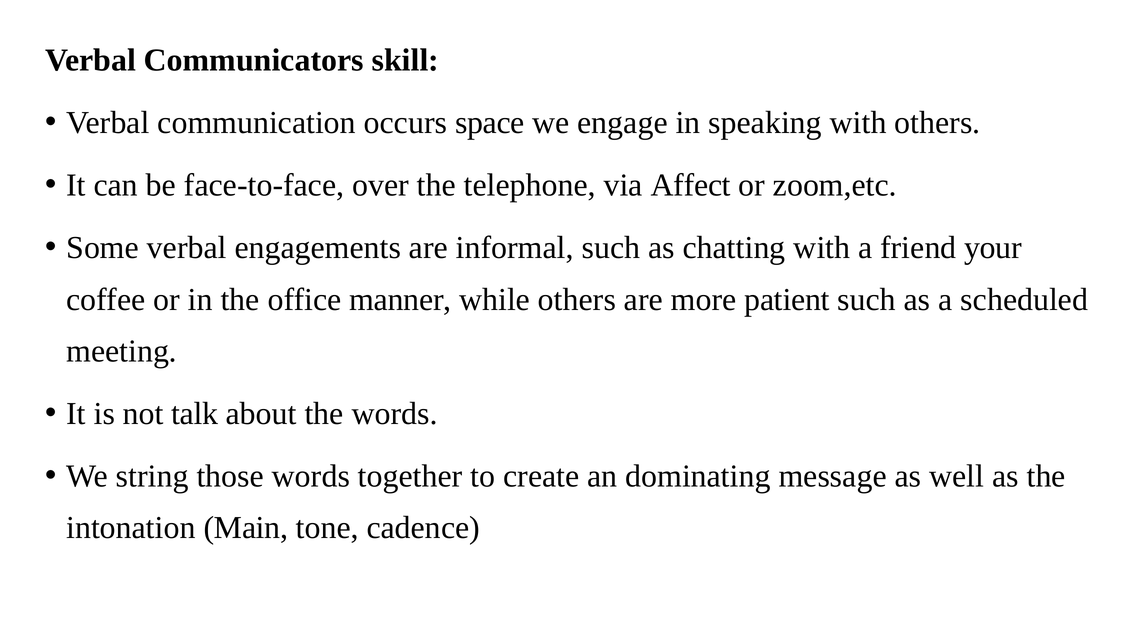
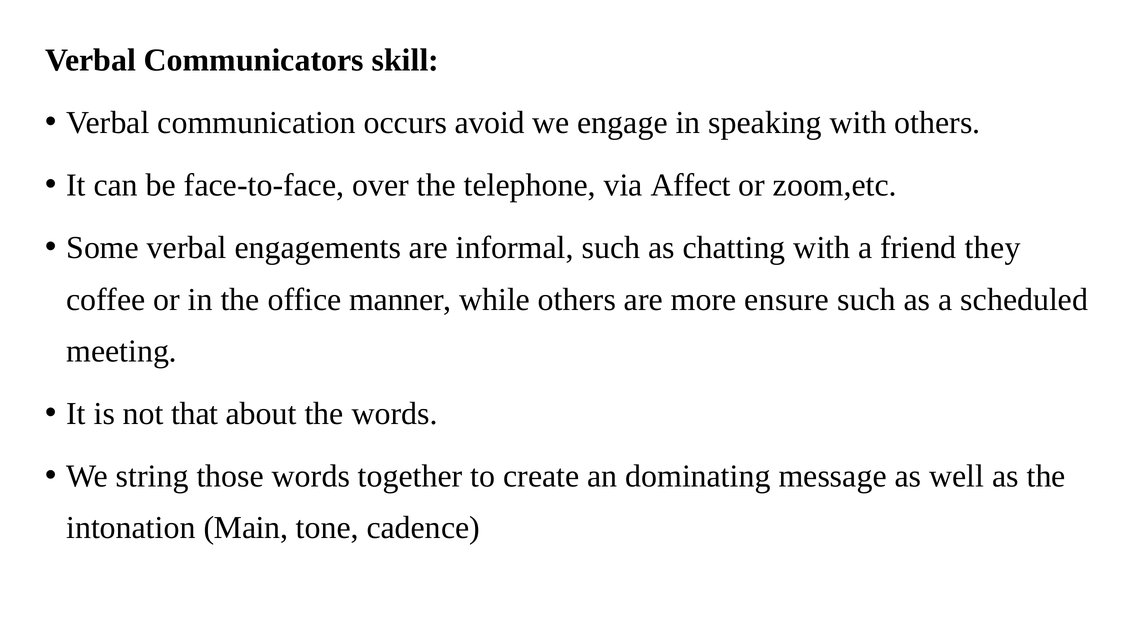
space: space -> avoid
your: your -> they
patient: patient -> ensure
talk: talk -> that
